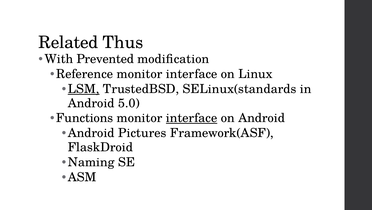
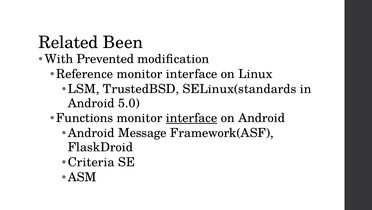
Thus: Thus -> Been
LSM underline: present -> none
Pictures: Pictures -> Message
Naming: Naming -> Criteria
